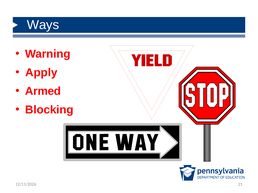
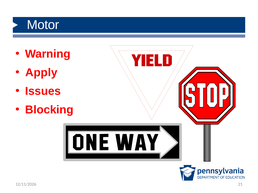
Ways: Ways -> Motor
Armed: Armed -> Issues
